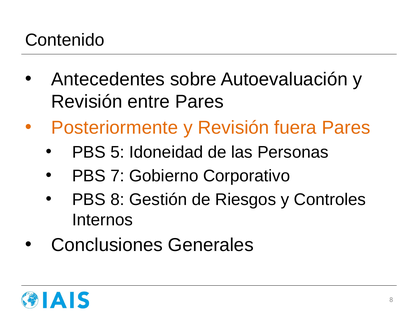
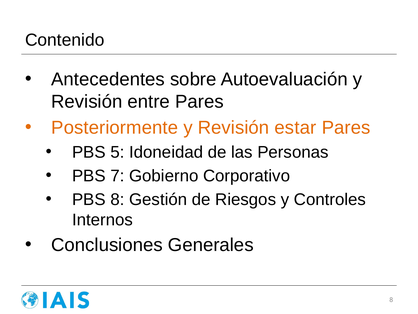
fuera: fuera -> estar
